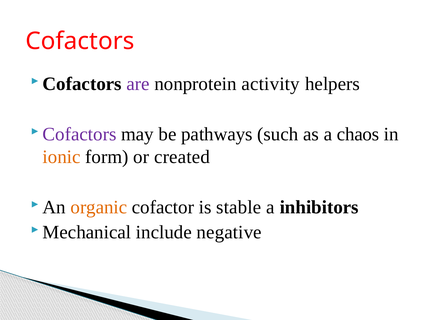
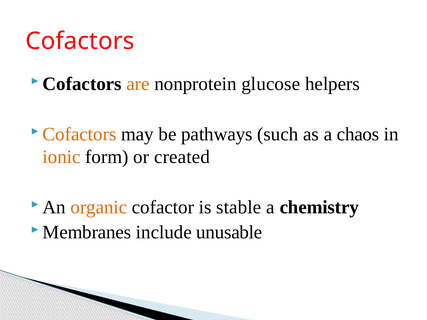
are colour: purple -> orange
activity: activity -> glucose
Cofactors at (80, 134) colour: purple -> orange
inhibitors: inhibitors -> chemistry
Mechanical: Mechanical -> Membranes
negative: negative -> unusable
